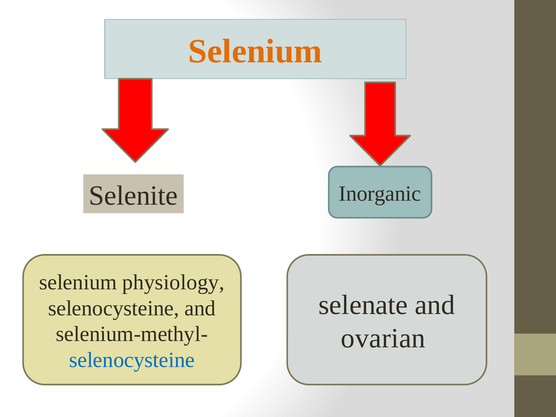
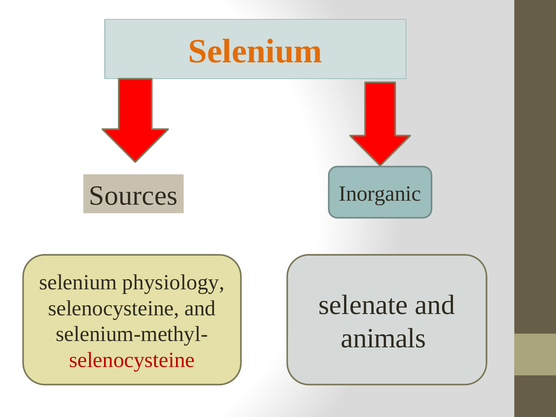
Selenite: Selenite -> Sources
ovarian: ovarian -> animals
selenocysteine at (132, 360) colour: blue -> red
